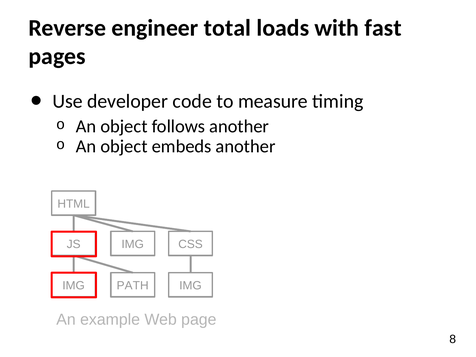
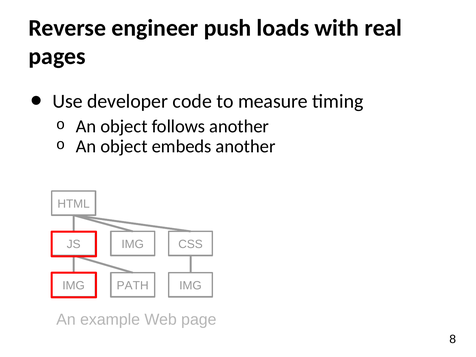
total: total -> push
fast: fast -> real
